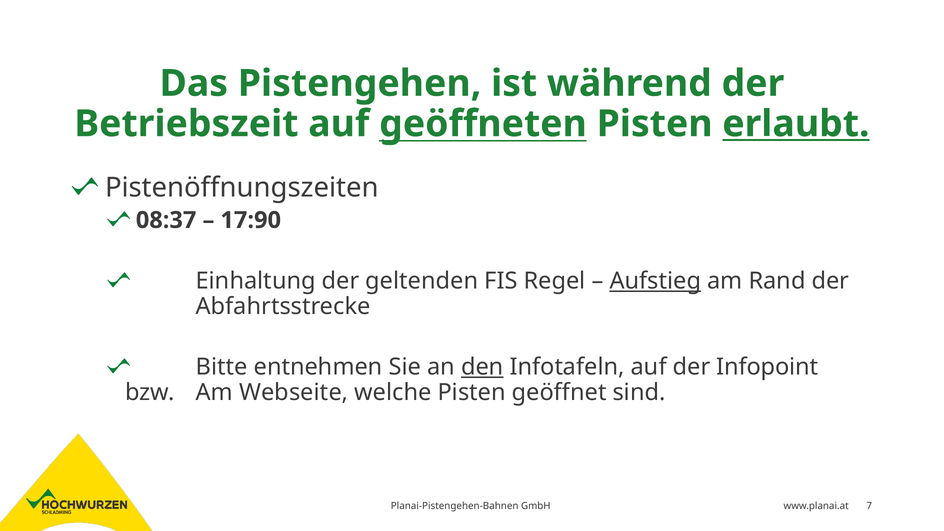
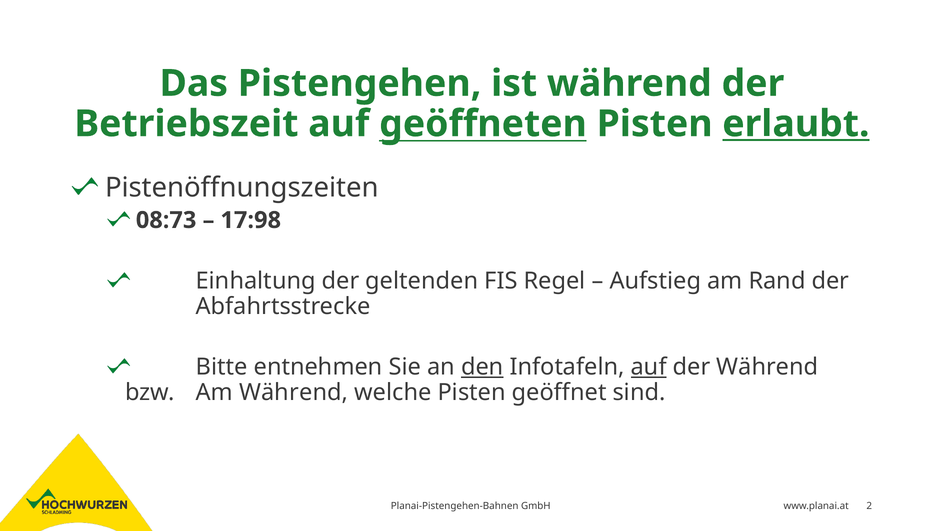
08:37: 08:37 -> 08:73
17:90: 17:90 -> 17:98
Aufstieg underline: present -> none
auf at (649, 367) underline: none -> present
der Infopoint: Infopoint -> Während
Am Webseite: Webseite -> Während
7: 7 -> 2
